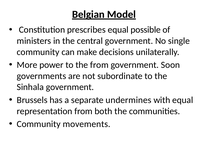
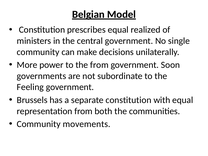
possible: possible -> realized
Sinhala: Sinhala -> Feeling
separate undermines: undermines -> constitution
